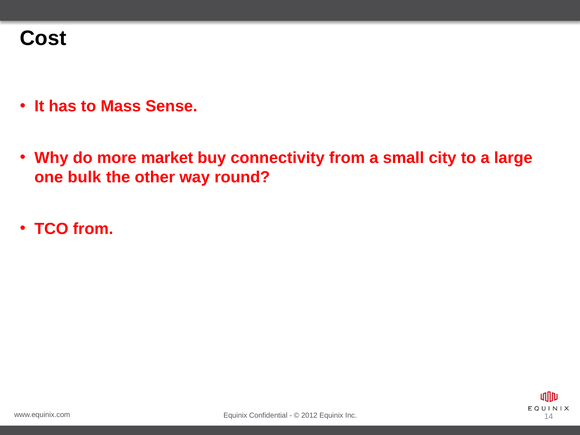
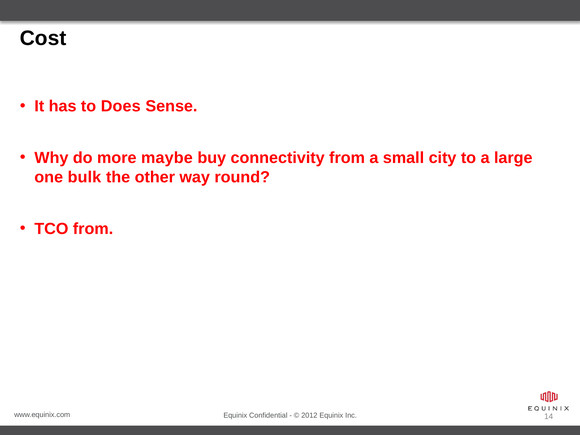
Mass: Mass -> Does
market: market -> maybe
